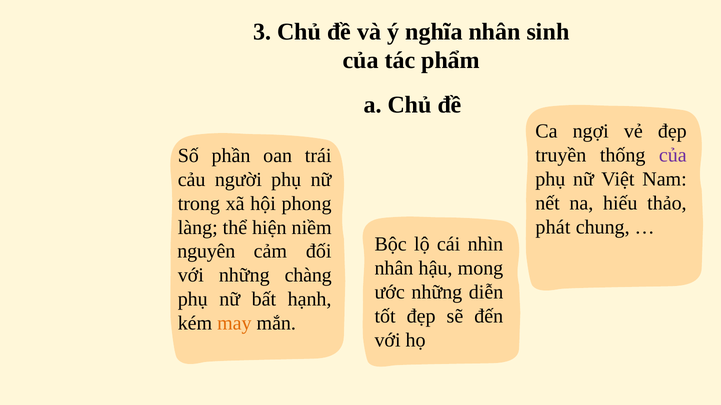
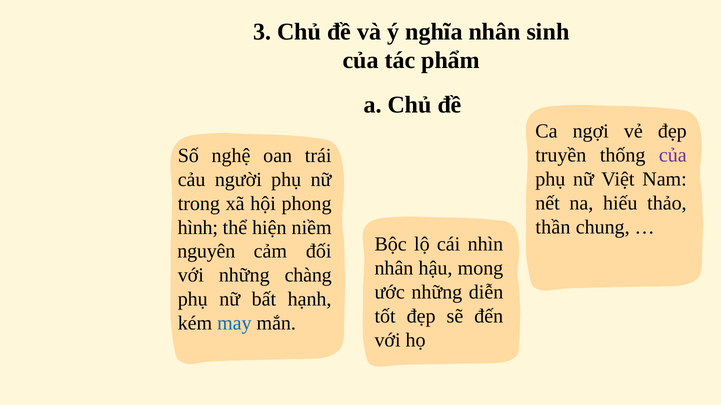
phần: phần -> nghệ
phát: phát -> thần
làng: làng -> hình
may colour: orange -> blue
